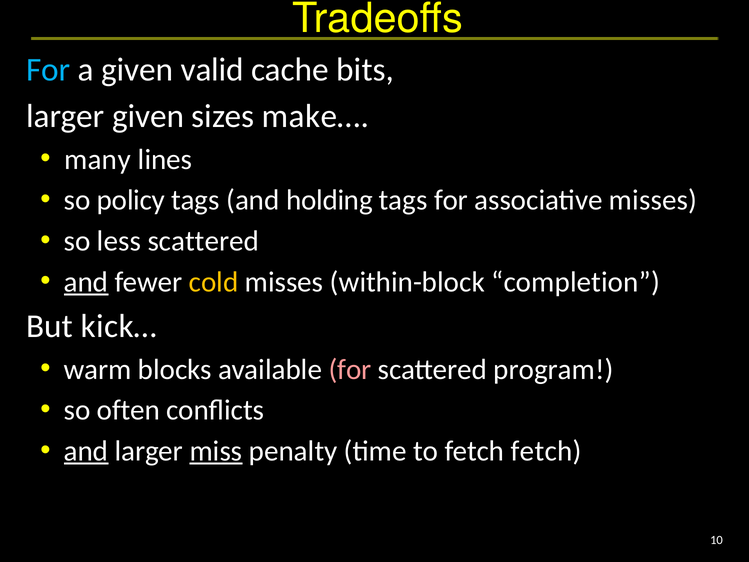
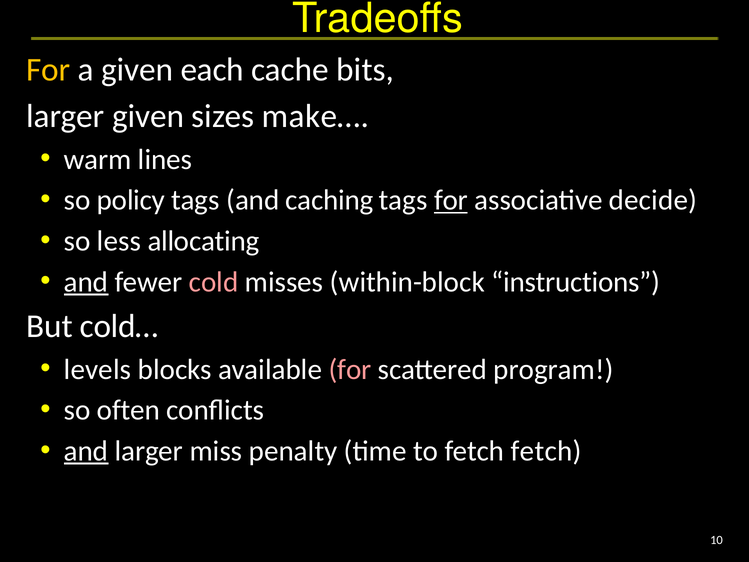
For at (48, 70) colour: light blue -> yellow
valid: valid -> each
many: many -> warm
holding: holding -> caching
for at (451, 200) underline: none -> present
associative misses: misses -> decide
less scattered: scattered -> allocating
cold colour: yellow -> pink
completion: completion -> instructions
kick…: kick… -> cold…
warm: warm -> levels
miss underline: present -> none
